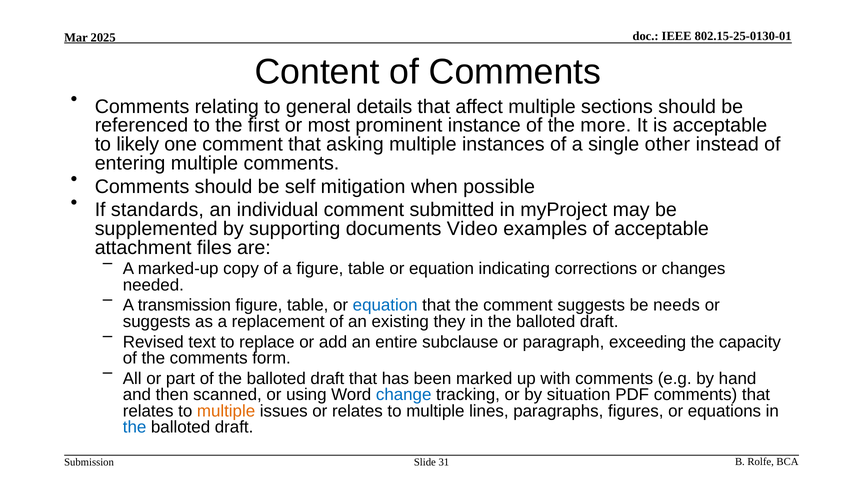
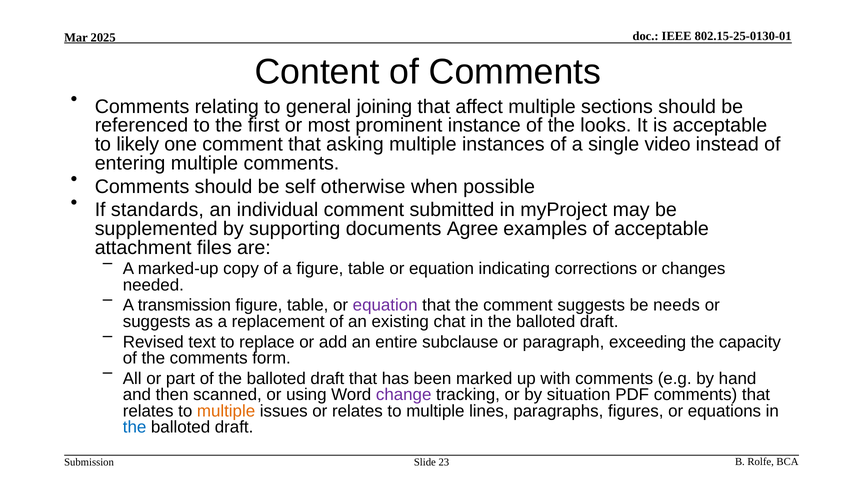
details: details -> joining
more: more -> looks
other: other -> video
mitigation: mitigation -> otherwise
Video: Video -> Agree
equation at (385, 305) colour: blue -> purple
they: they -> chat
change colour: blue -> purple
31: 31 -> 23
